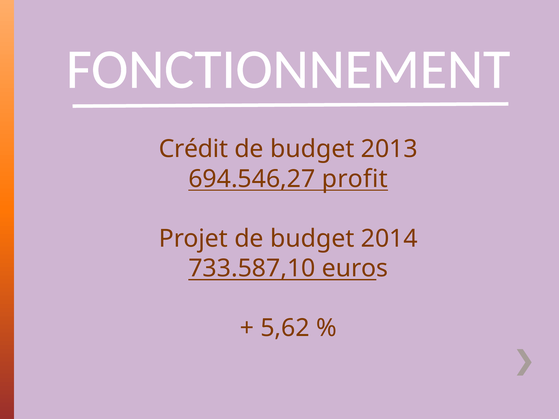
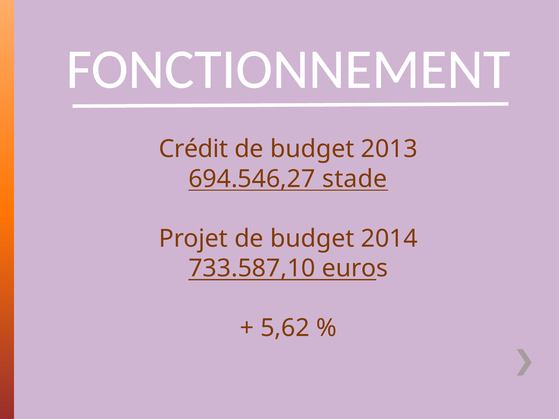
profit: profit -> stade
